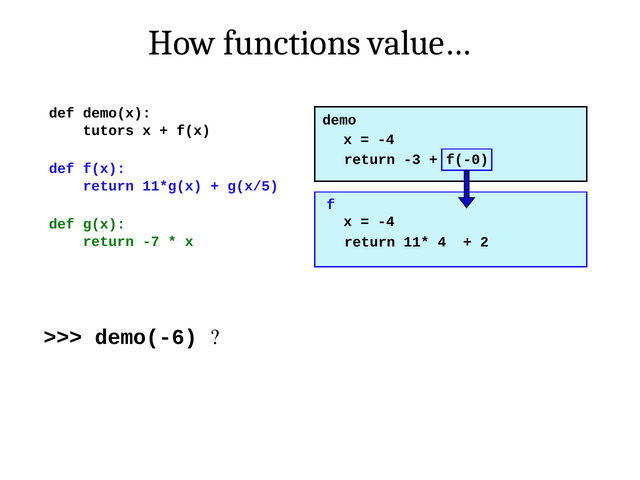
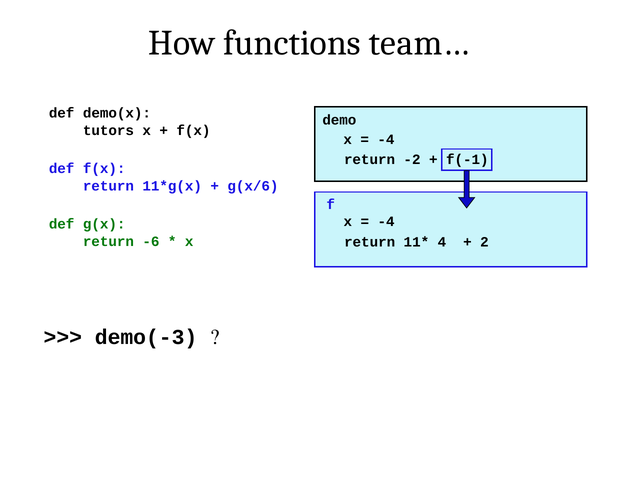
value…: value… -> team…
-3: -3 -> -2
f(-0: f(-0 -> f(-1
g(x/5: g(x/5 -> g(x/6
-7: -7 -> -6
demo(-6: demo(-6 -> demo(-3
